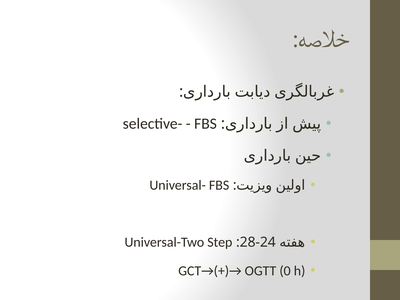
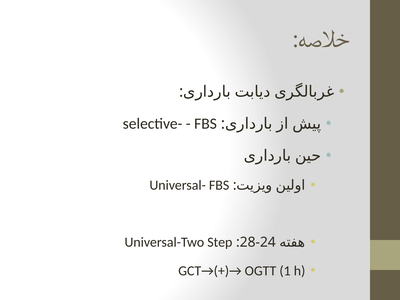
0: 0 -> 1
